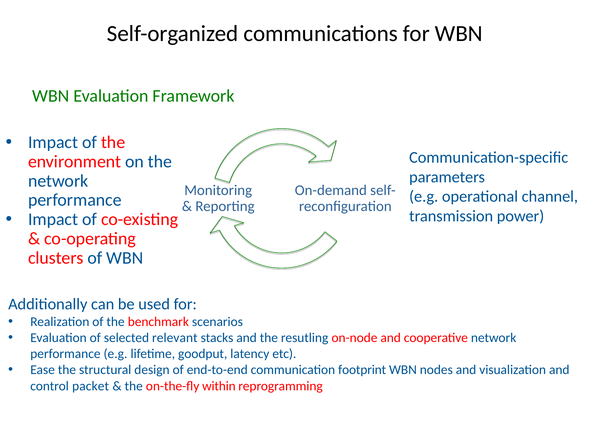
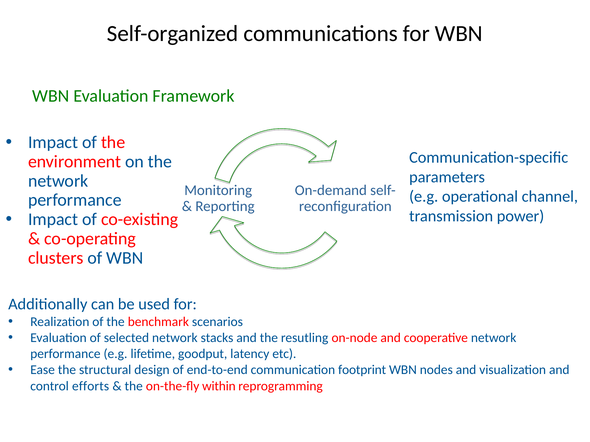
selected relevant: relevant -> network
packet: packet -> efforts
